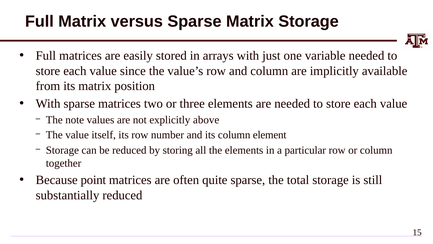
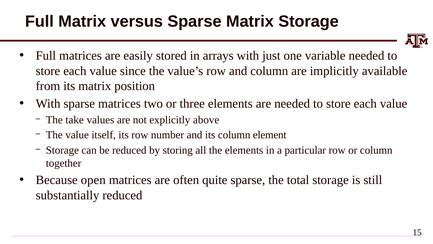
note: note -> take
point: point -> open
